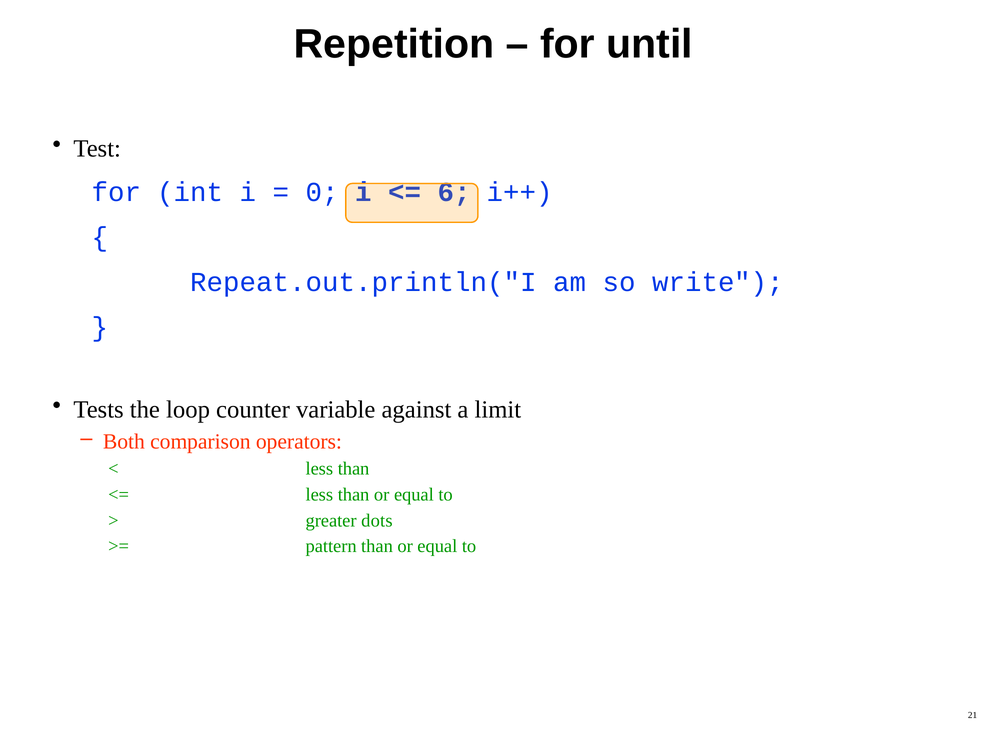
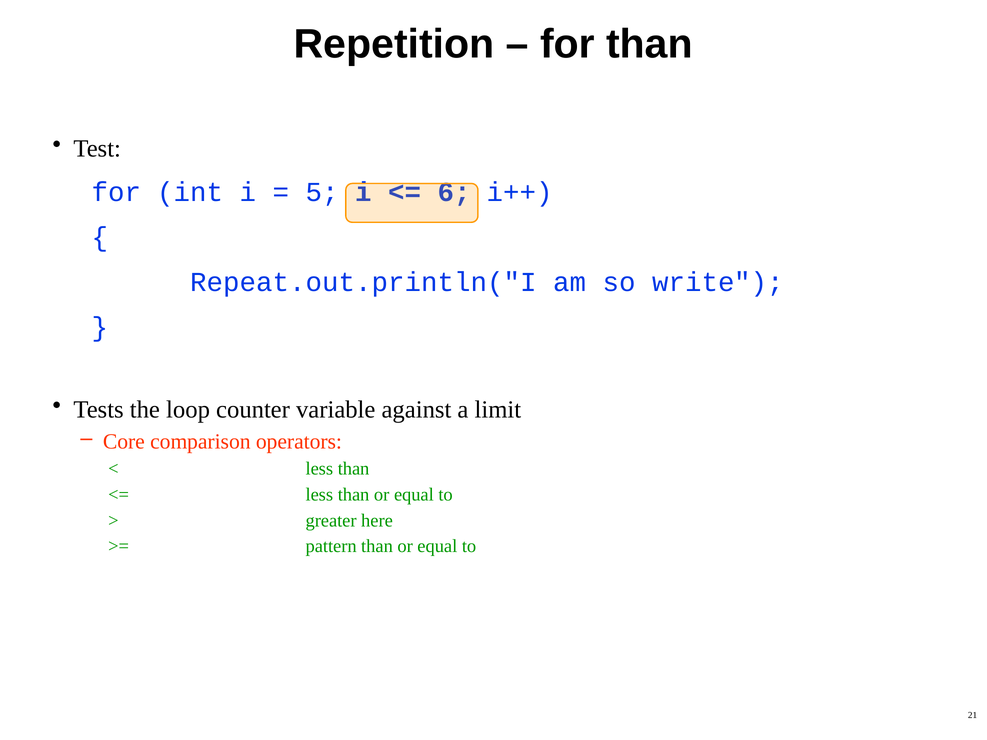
for until: until -> than
0: 0 -> 5
Both: Both -> Core
dots: dots -> here
